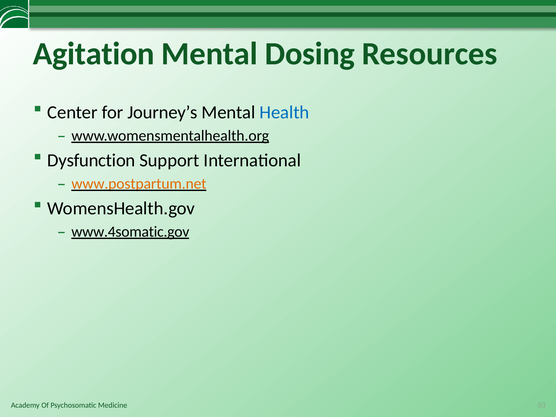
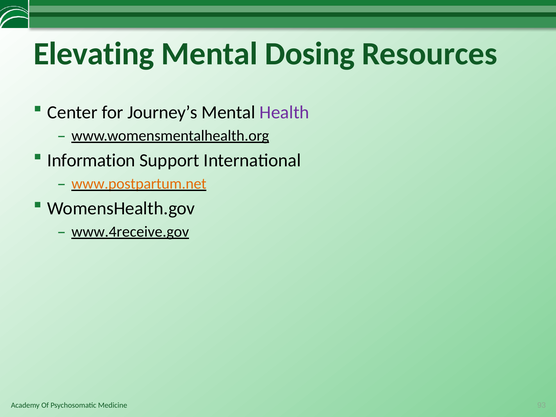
Agitation: Agitation -> Elevating
Health colour: blue -> purple
Dysfunction: Dysfunction -> Information
www.4somatic.gov: www.4somatic.gov -> www.4receive.gov
